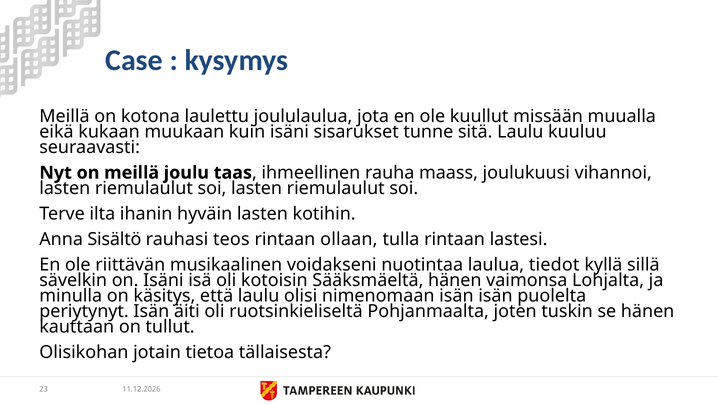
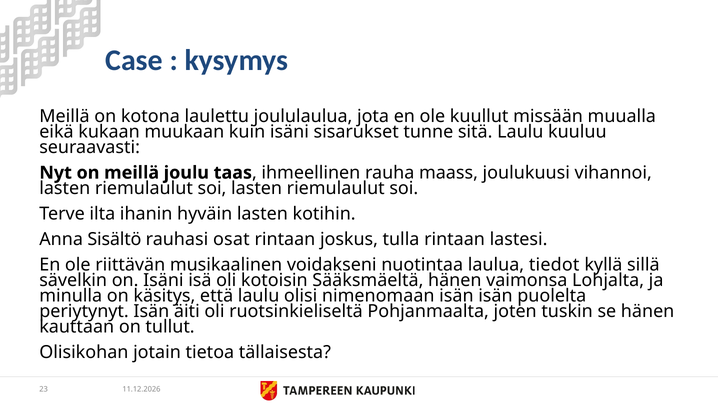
teos: teos -> osat
ollaan: ollaan -> joskus
